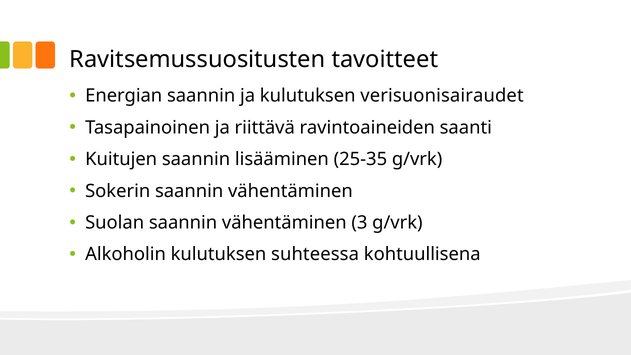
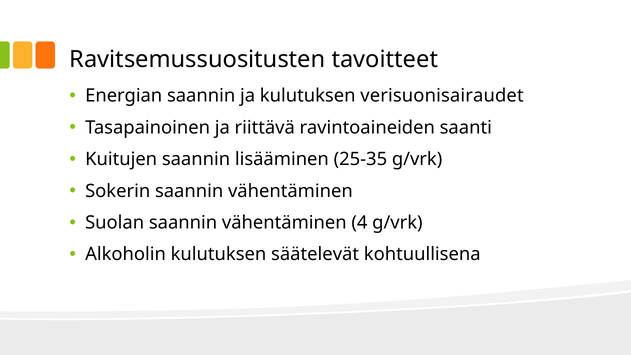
3: 3 -> 4
suhteessa: suhteessa -> säätelevät
